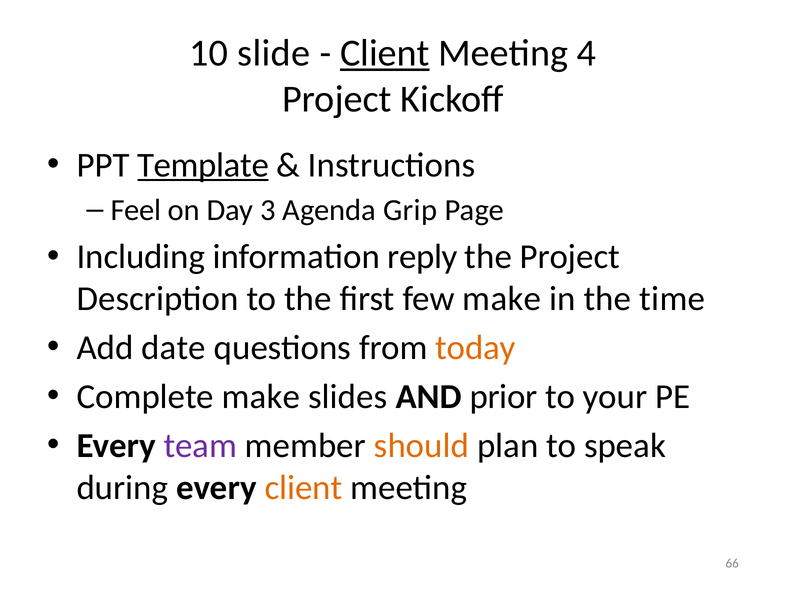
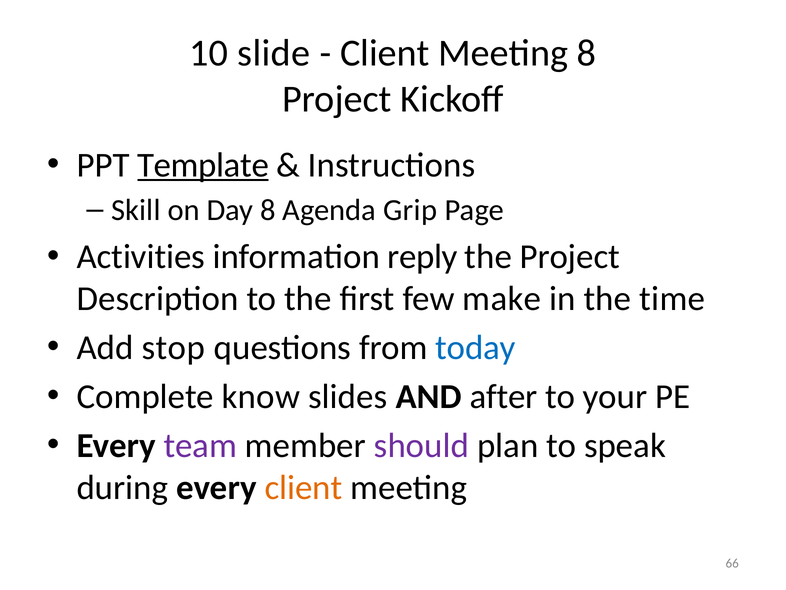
Client at (385, 53) underline: present -> none
Meeting 4: 4 -> 8
Feel: Feel -> Skill
Day 3: 3 -> 8
Including: Including -> Activities
date: date -> stop
today colour: orange -> blue
Complete make: make -> know
prior: prior -> after
should colour: orange -> purple
